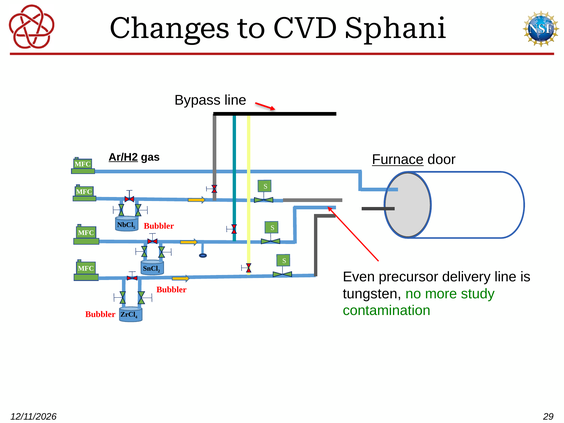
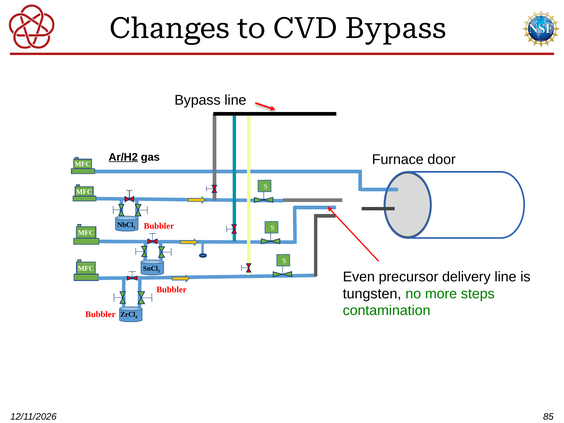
CVD Sphani: Sphani -> Bypass
Furnace underline: present -> none
study: study -> steps
29: 29 -> 85
